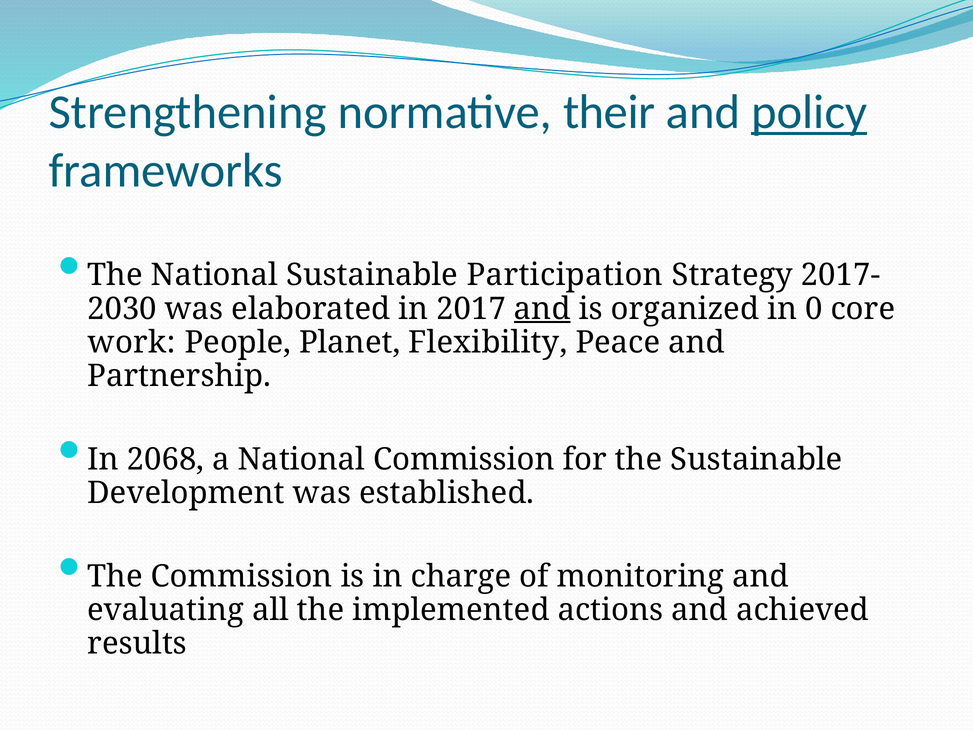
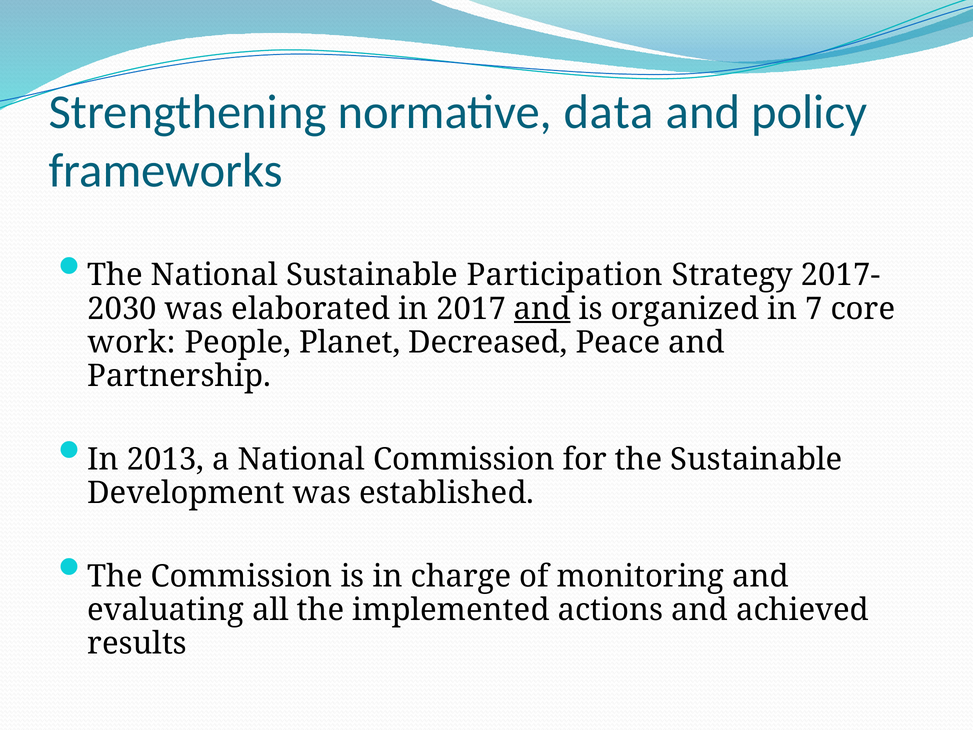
their: their -> data
policy underline: present -> none
0: 0 -> 7
Flexibility: Flexibility -> Decreased
2068: 2068 -> 2013
